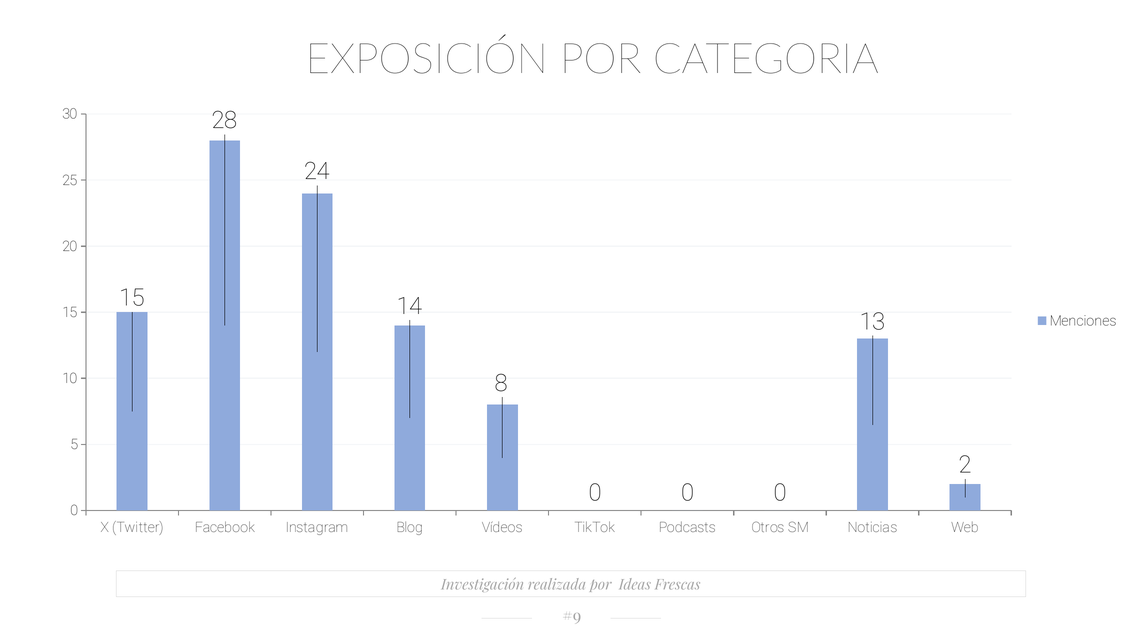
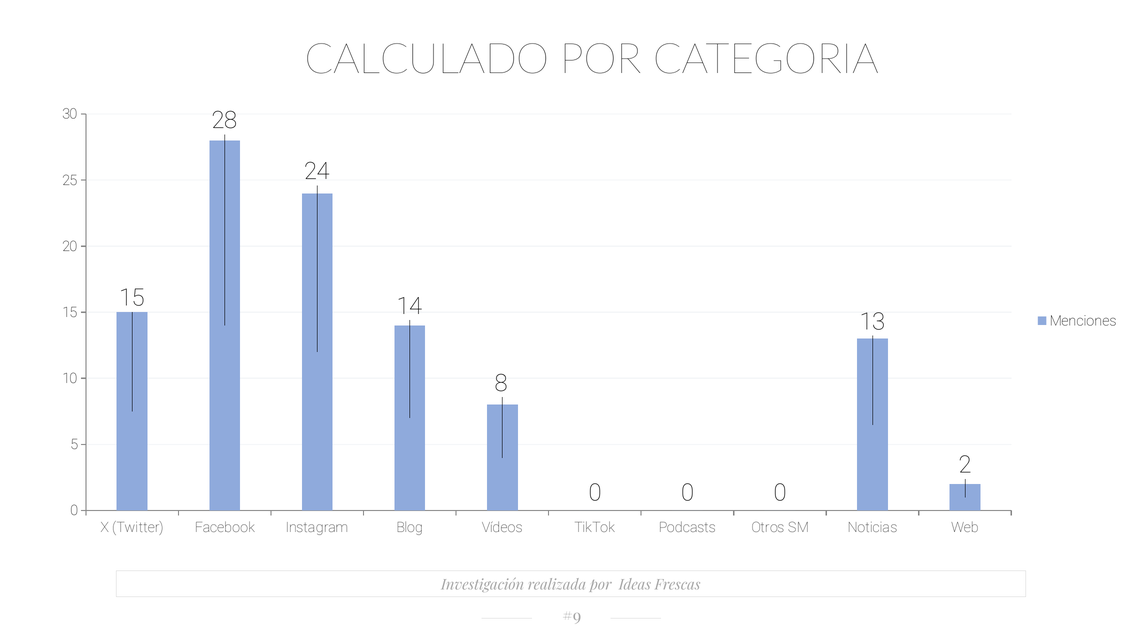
EXPOSICIÓN: EXPOSICIÓN -> CALCULADO
